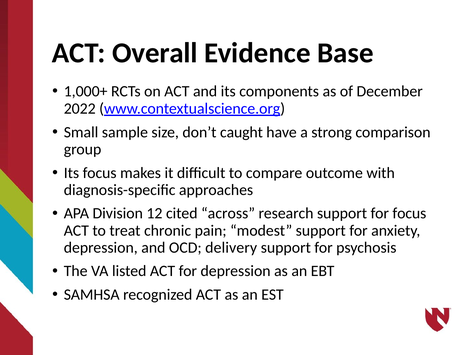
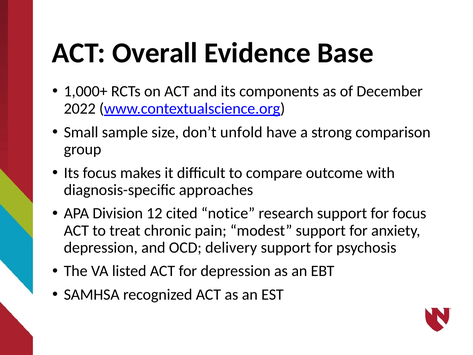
caught: caught -> unfold
across: across -> notice
